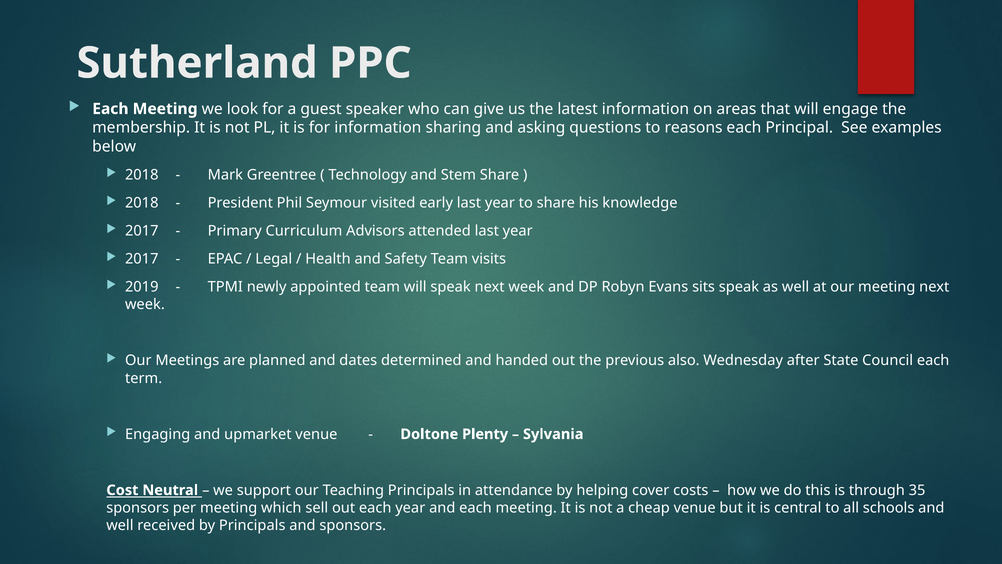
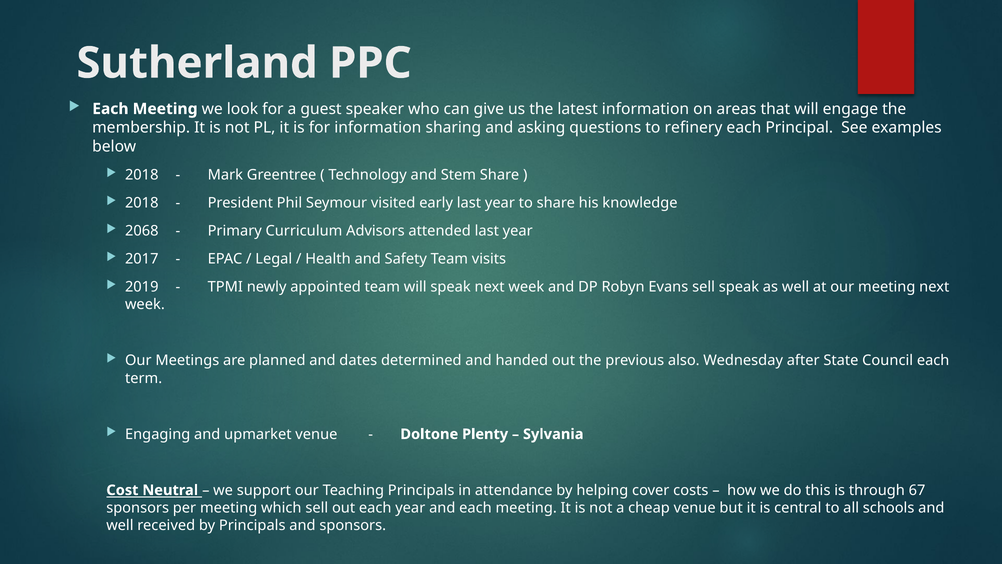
reasons: reasons -> refinery
2017 at (142, 231): 2017 -> 2068
Evans sits: sits -> sell
35: 35 -> 67
